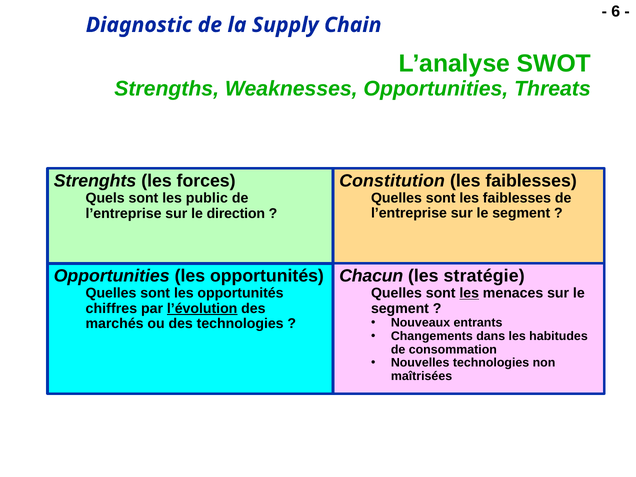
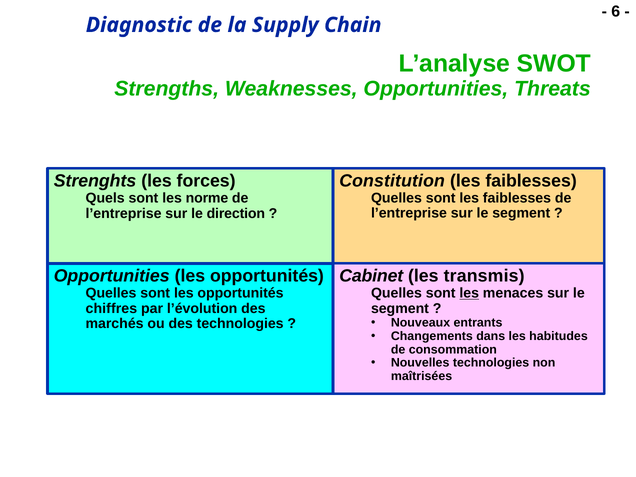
public: public -> norme
Chacun: Chacun -> Cabinet
stratégie: stratégie -> transmis
l’évolution underline: present -> none
